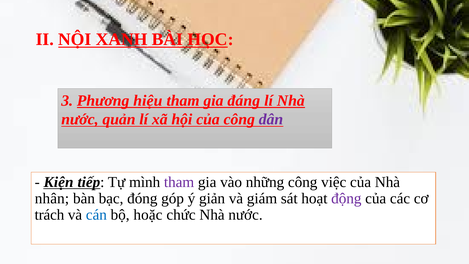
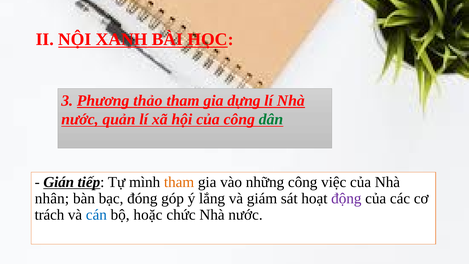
hiệu: hiệu -> thảo
đáng: đáng -> dựng
dân colour: purple -> green
Kiện: Kiện -> Gián
tham at (179, 182) colour: purple -> orange
giản: giản -> lắng
